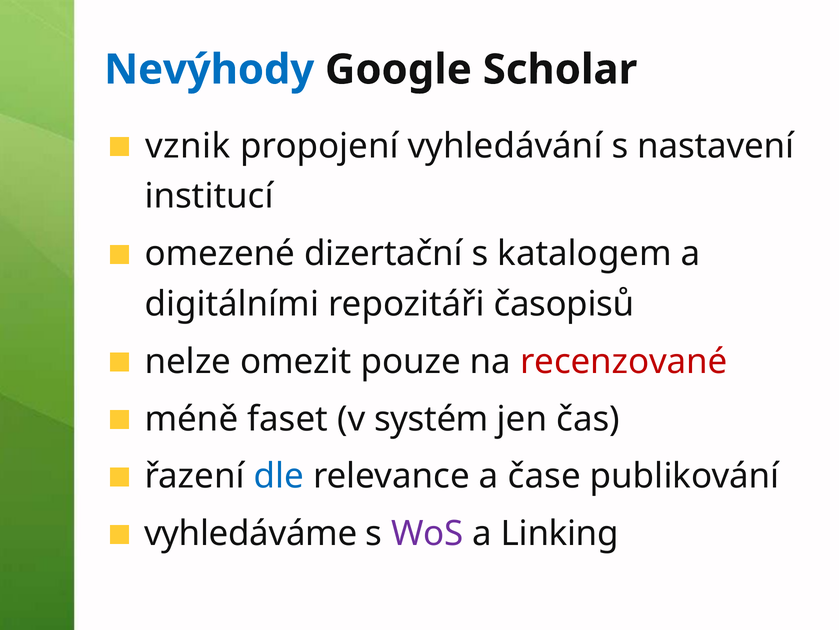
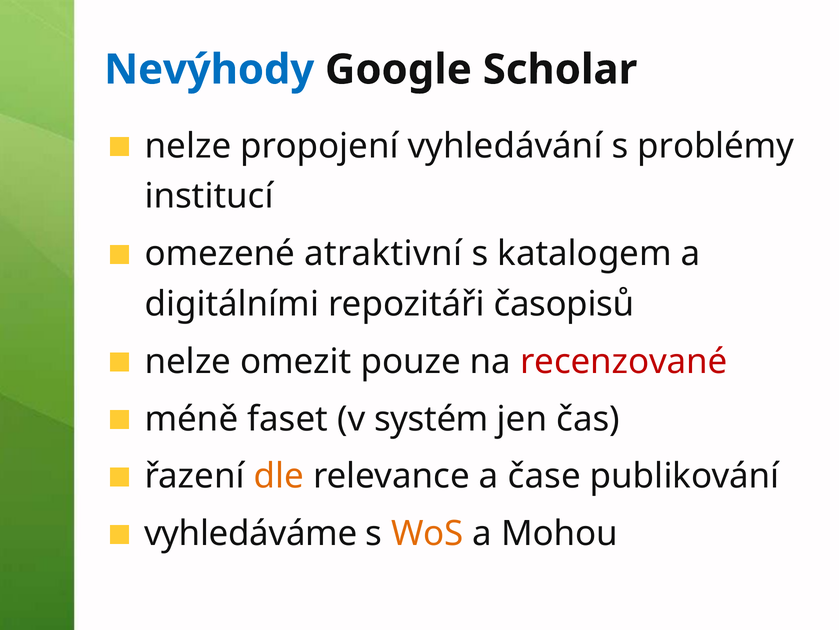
vznik at (188, 146): vznik -> nelze
nastavení: nastavení -> problémy
dizertační: dizertační -> atraktivní
dle colour: blue -> orange
WoS colour: purple -> orange
Linking: Linking -> Mohou
